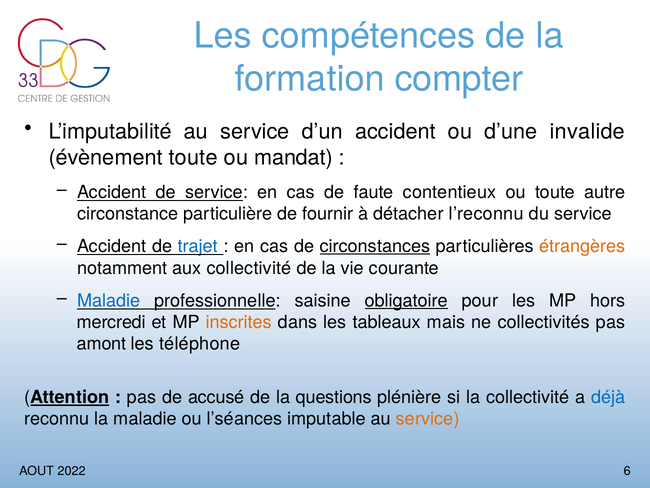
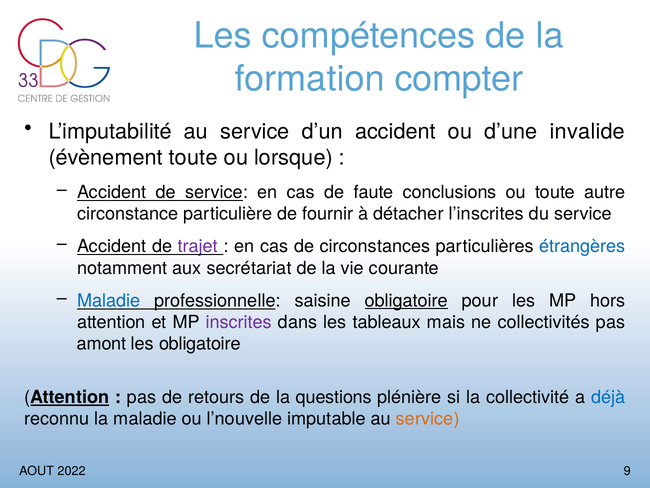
mandat: mandat -> lorsque
contentieux: contentieux -> conclusions
l’reconnu: l’reconnu -> l’inscrites
trajet colour: blue -> purple
circonstances underline: present -> none
étrangères colour: orange -> blue
aux collectivité: collectivité -> secrétariat
mercredi at (111, 322): mercredi -> attention
inscrites colour: orange -> purple
les téléphone: téléphone -> obligatoire
accusé: accusé -> retours
l’séances: l’séances -> l’nouvelle
6: 6 -> 9
